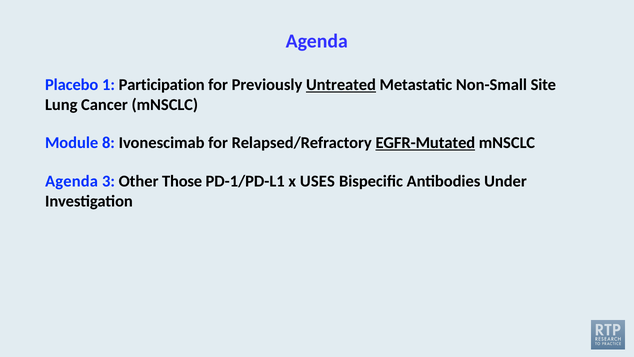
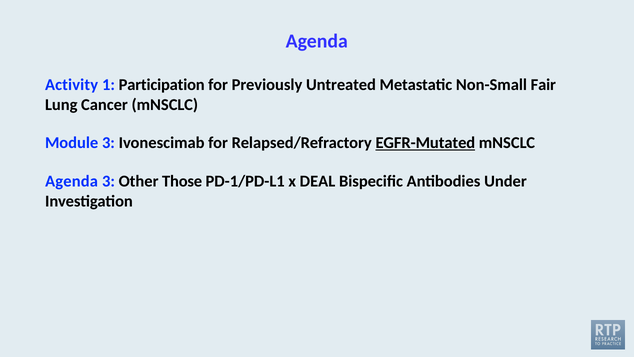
Placebo: Placebo -> Activity
Untreated underline: present -> none
Site: Site -> Fair
Module 8: 8 -> 3
USES: USES -> DEAL
